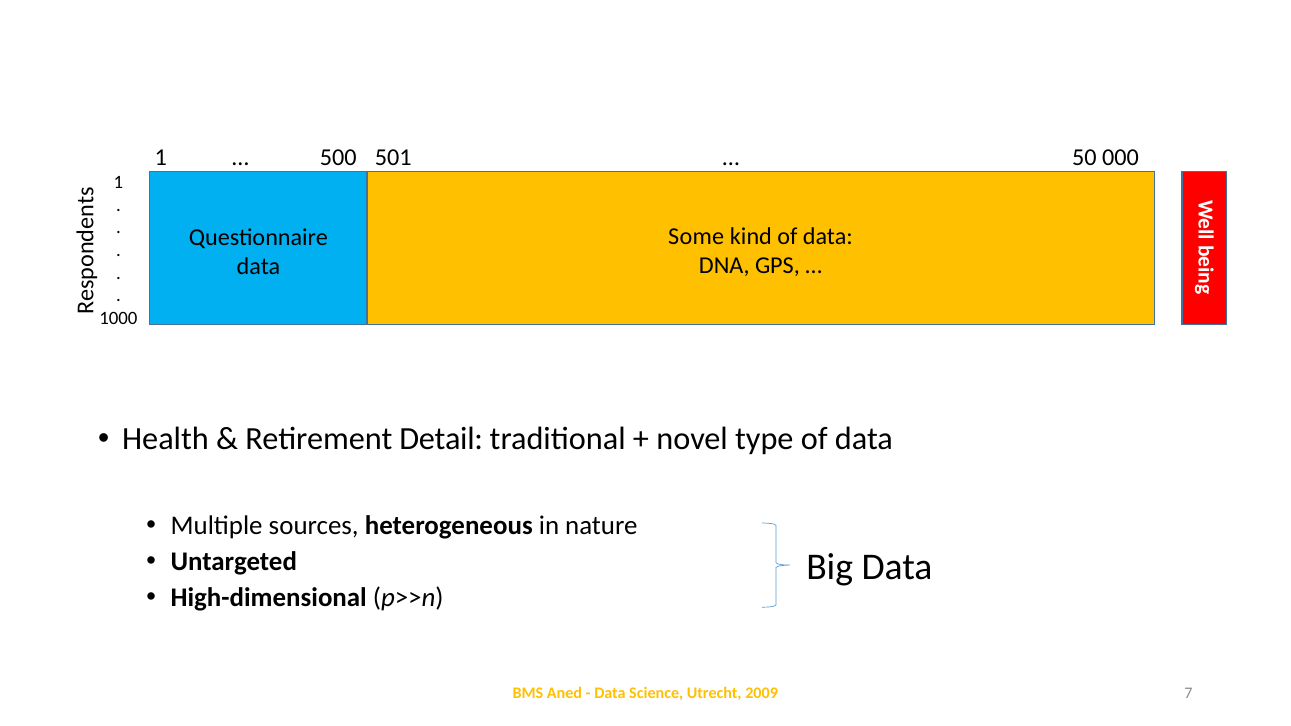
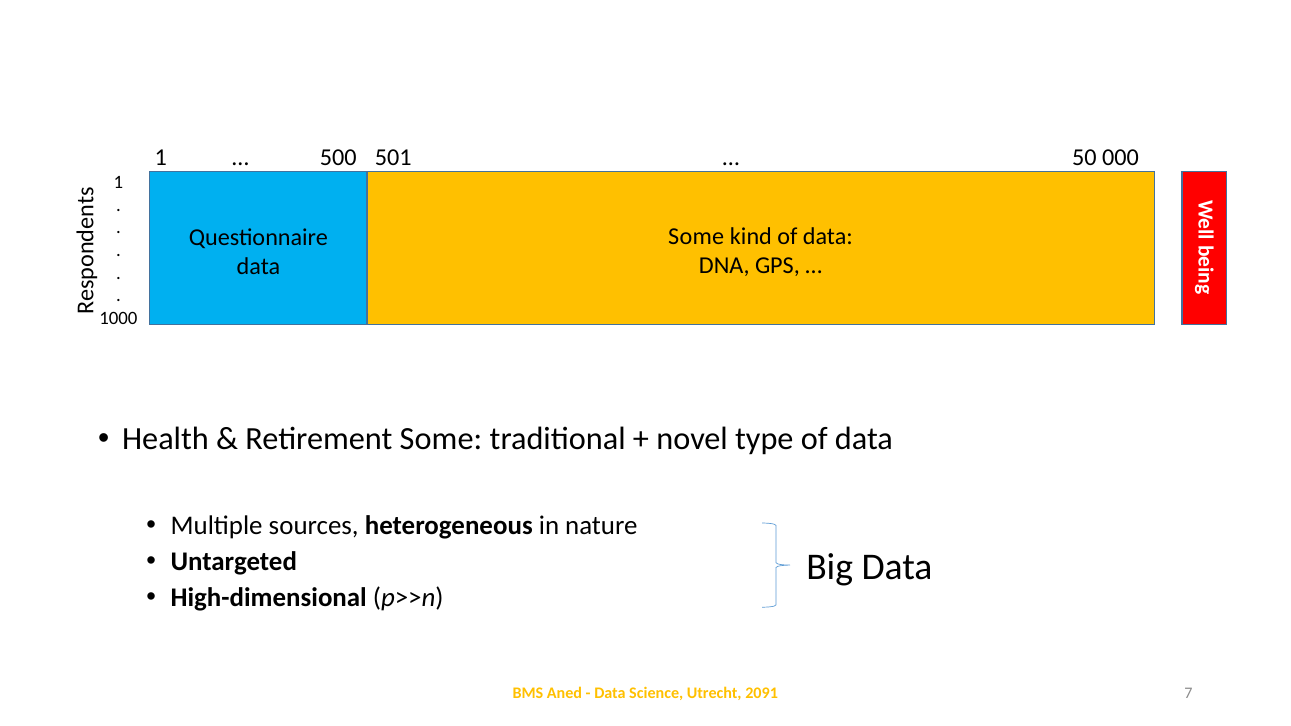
Retirement Detail: Detail -> Some
2009: 2009 -> 2091
